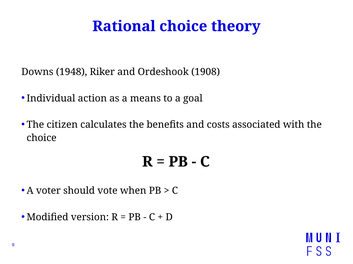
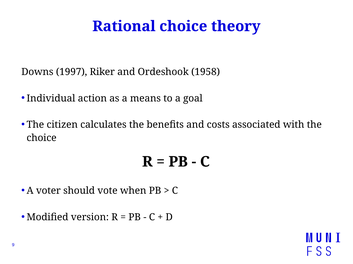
1948: 1948 -> 1997
1908: 1908 -> 1958
